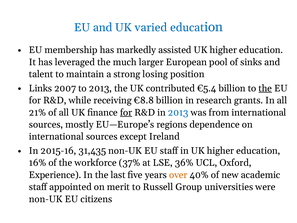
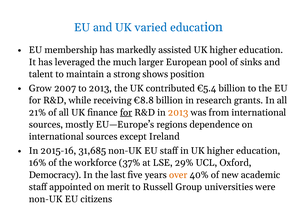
losing: losing -> shows
Links: Links -> Grow
the at (265, 88) underline: present -> none
2013 at (178, 112) colour: blue -> orange
31,435: 31,435 -> 31,685
36%: 36% -> 29%
Experience: Experience -> Democracy
